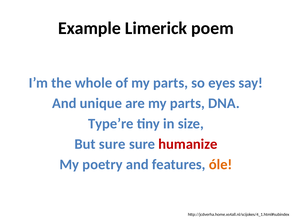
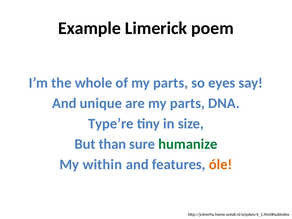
But sure: sure -> than
humanize colour: red -> green
poetry: poetry -> within
